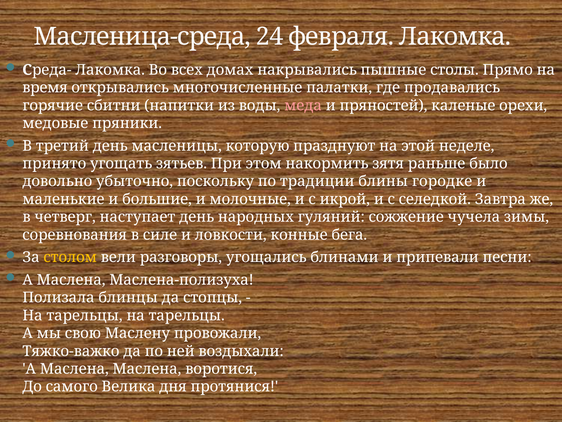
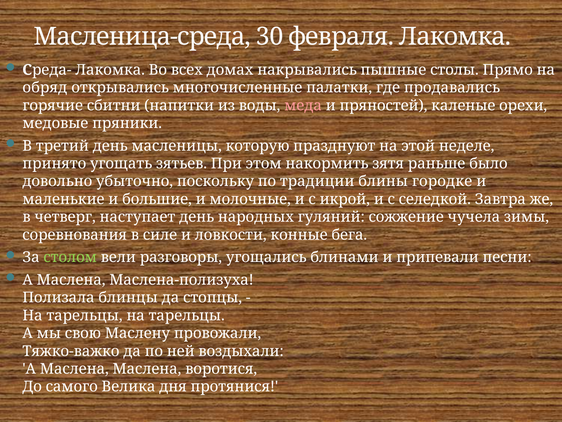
24: 24 -> 30
время: время -> обряд
столом colour: yellow -> light green
